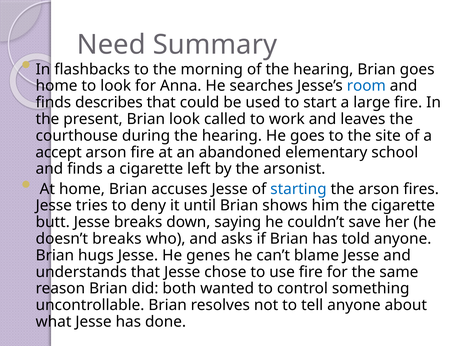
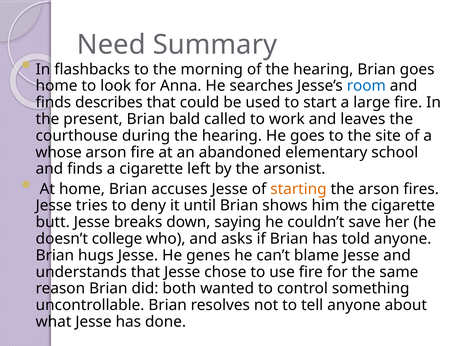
Brian look: look -> bald
accept: accept -> whose
starting colour: blue -> orange
doesn’t breaks: breaks -> college
